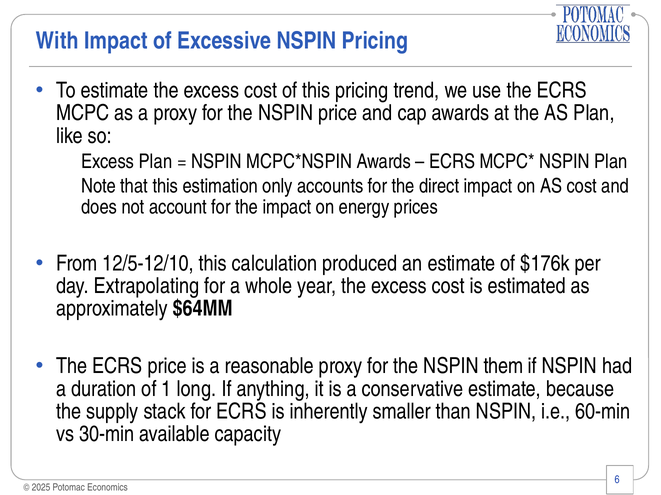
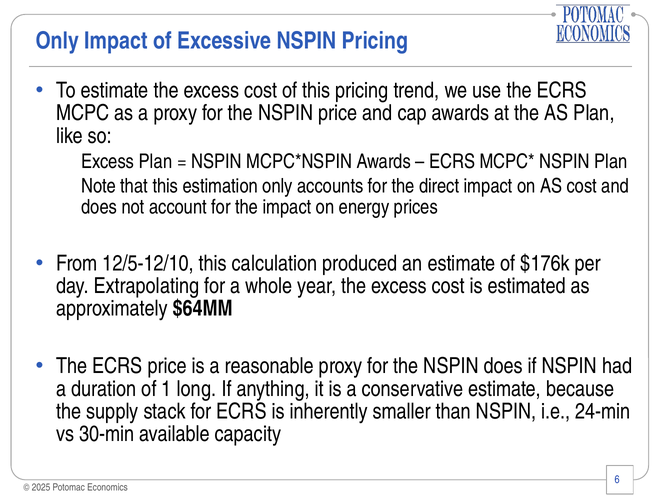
With at (57, 41): With -> Only
NSPIN them: them -> does
60-min: 60-min -> 24-min
